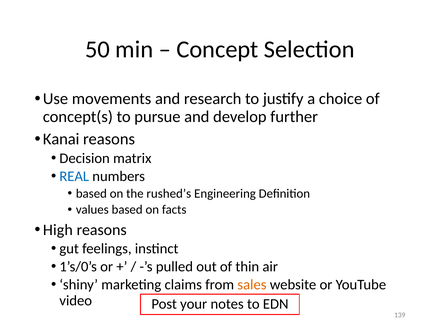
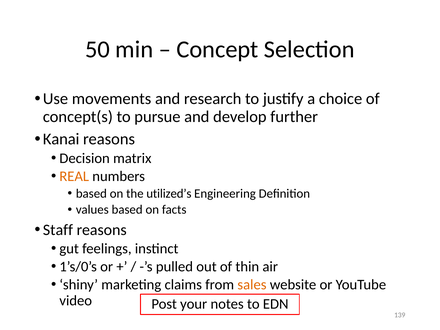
REAL colour: blue -> orange
rushed’s: rushed’s -> utilized’s
High: High -> Staff
